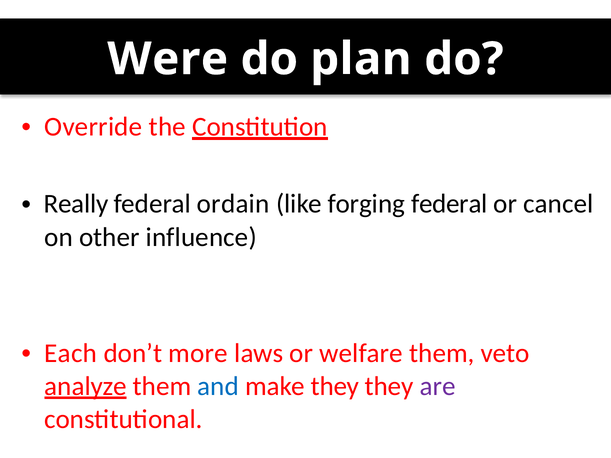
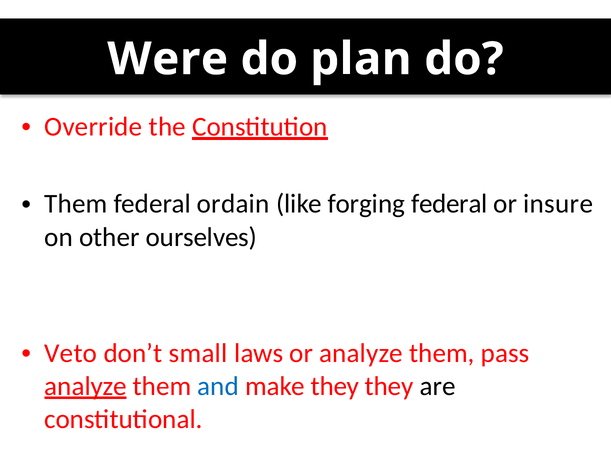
Really at (76, 204): Really -> Them
cancel: cancel -> insure
influence: influence -> ourselves
Each: Each -> Veto
more: more -> small
or welfare: welfare -> analyze
veto: veto -> pass
are colour: purple -> black
